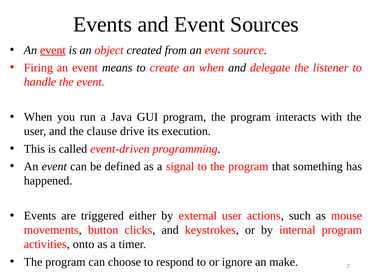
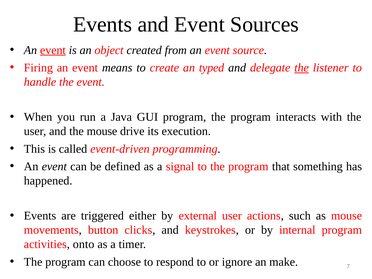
an when: when -> typed
the at (302, 68) underline: none -> present
the clause: clause -> mouse
